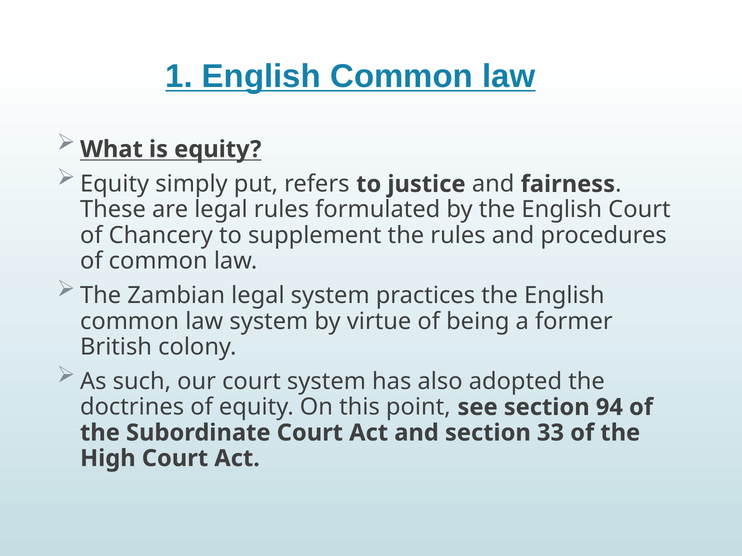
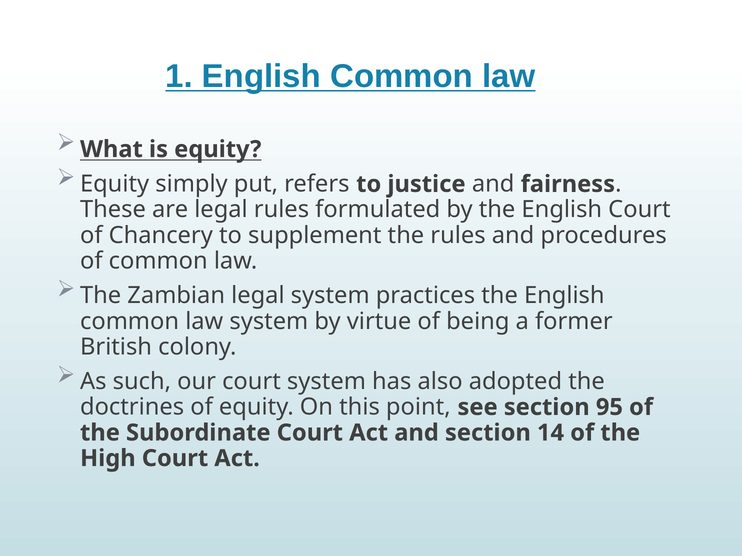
94: 94 -> 95
33: 33 -> 14
